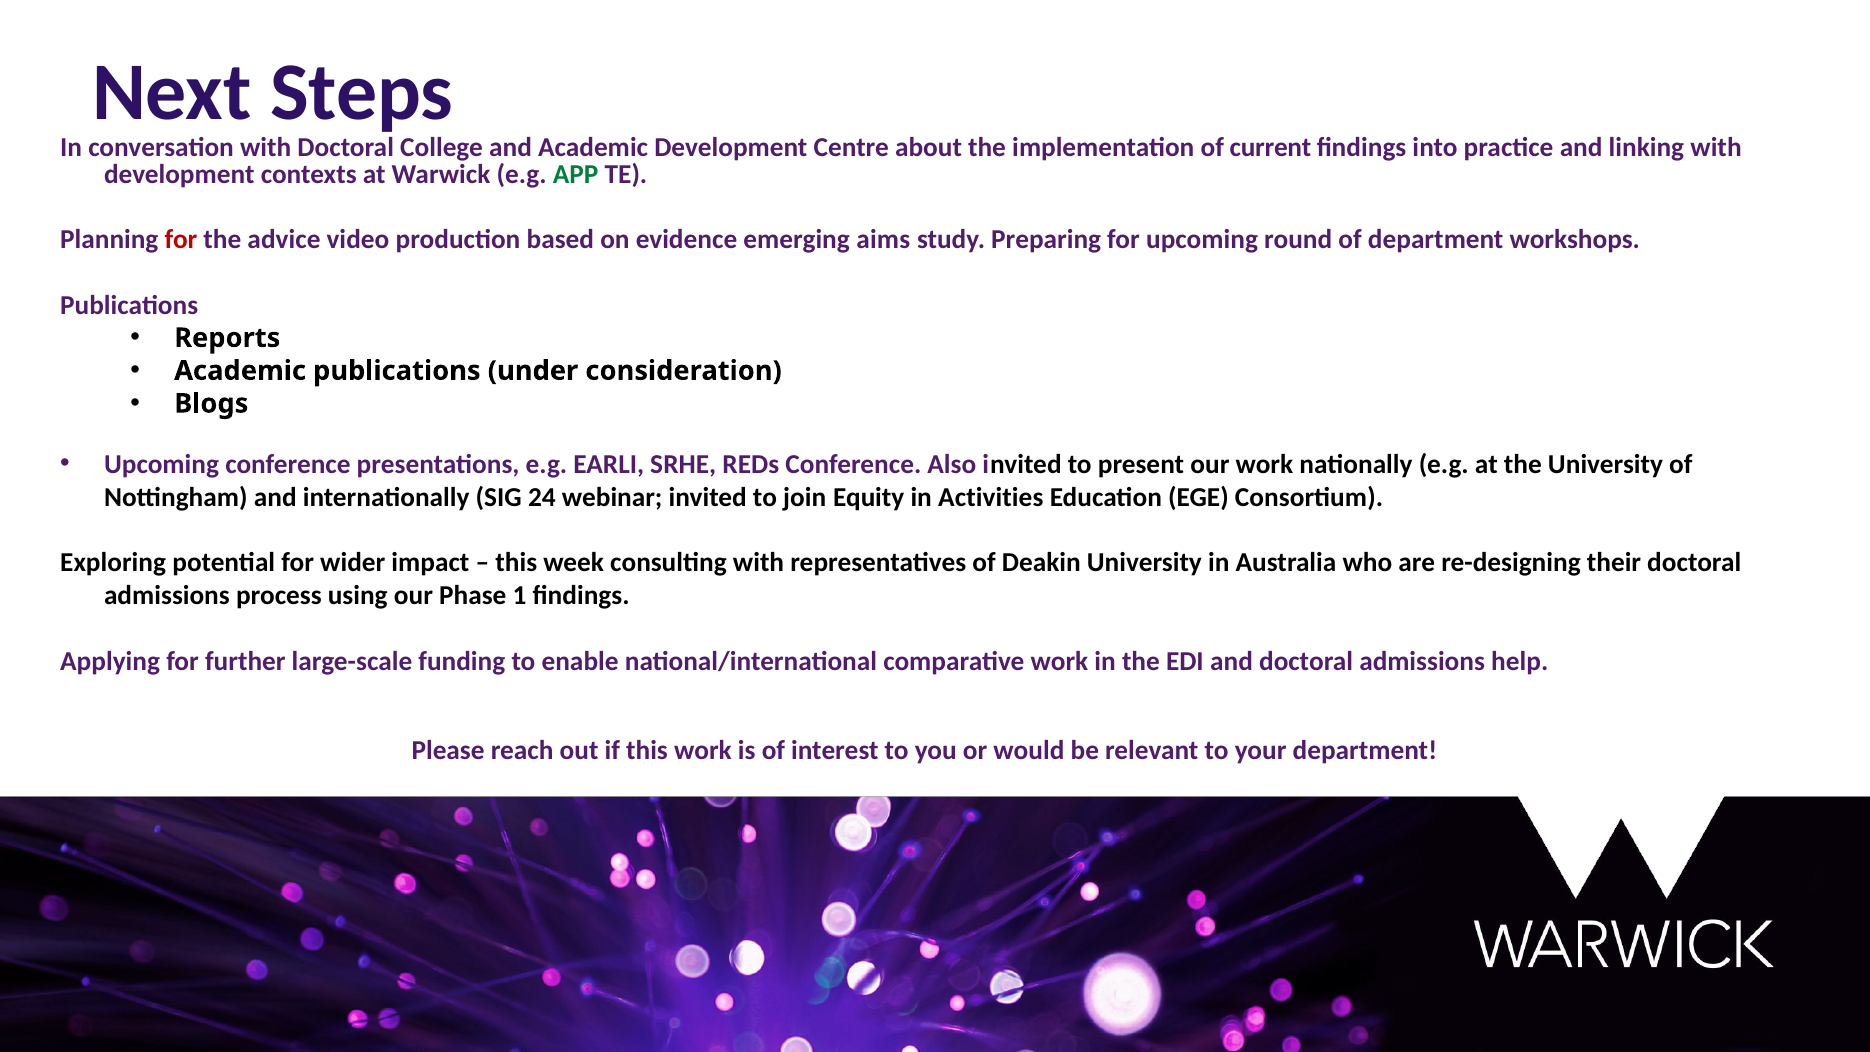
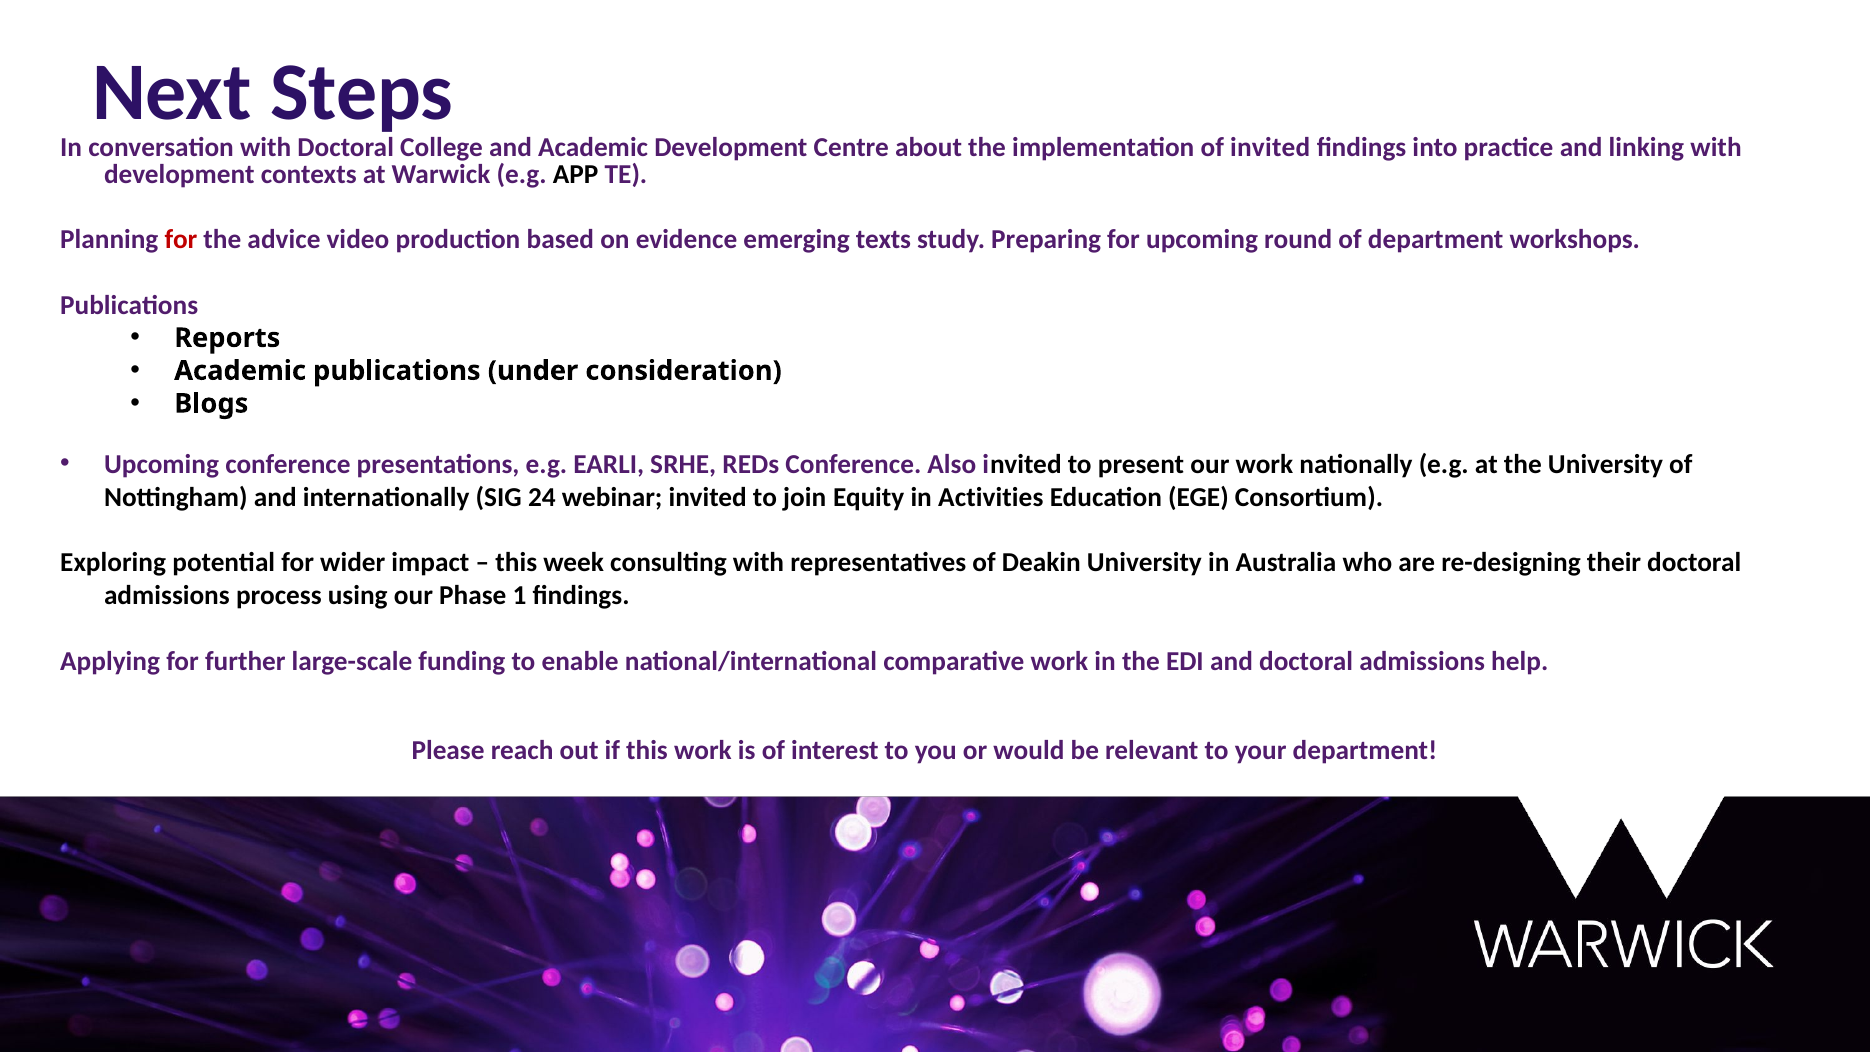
of current: current -> invited
APP colour: green -> black
aims: aims -> texts
